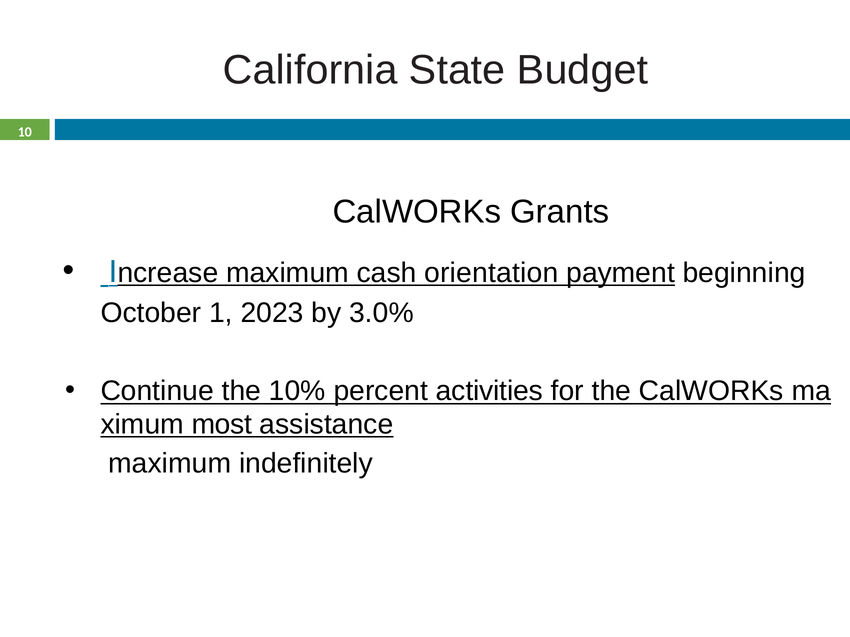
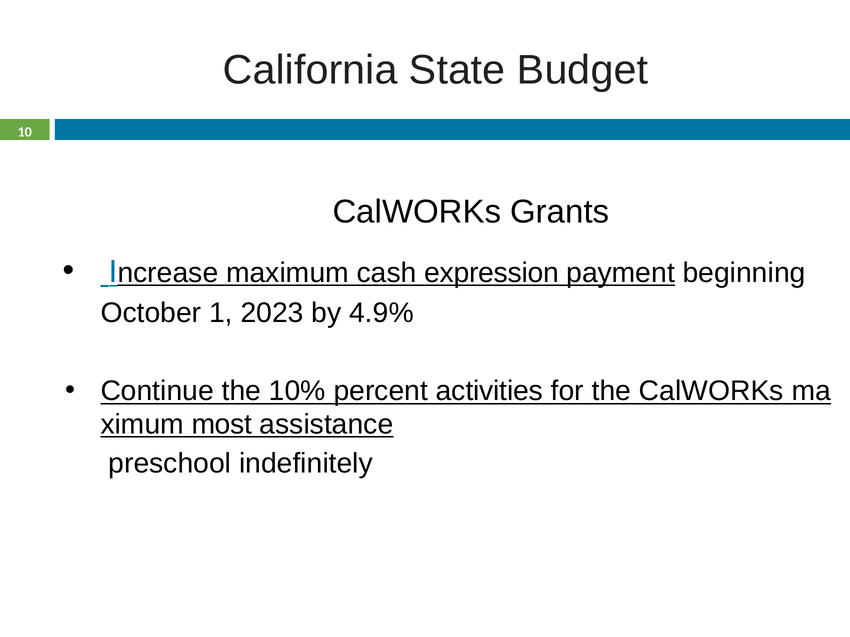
orientation: orientation -> expression
3.0%: 3.0% -> 4.9%
maximum at (170, 464): maximum -> preschool
